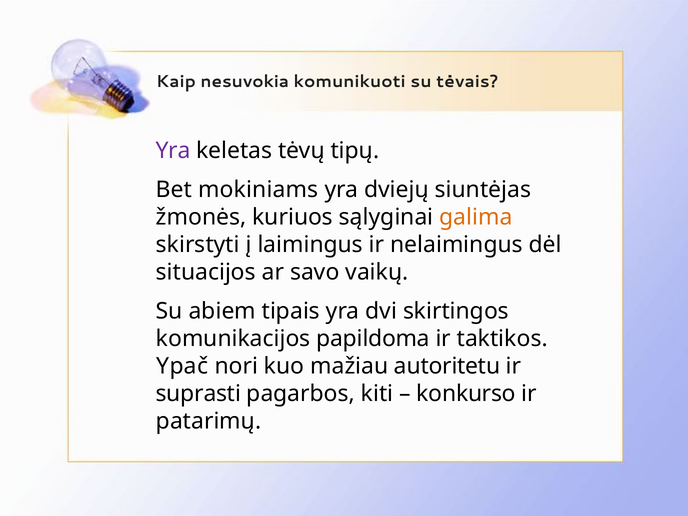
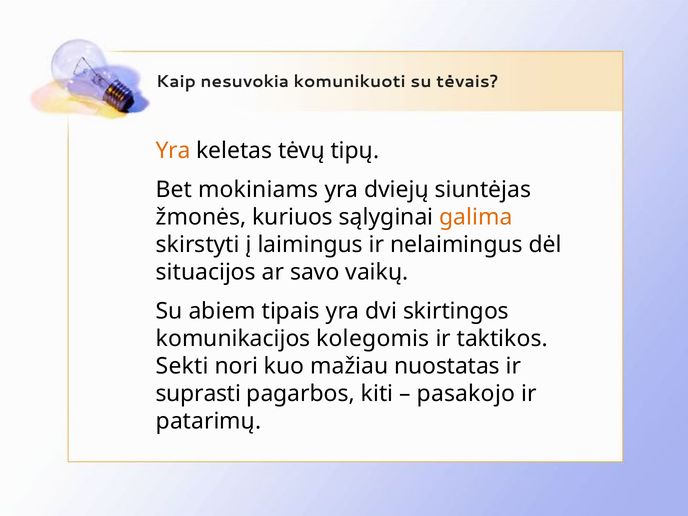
Yra at (173, 151) colour: purple -> orange
papildoma: papildoma -> kolegomis
Ypač: Ypač -> Sekti
autoritetu: autoritetu -> nuostatas
konkurso: konkurso -> pasakojo
